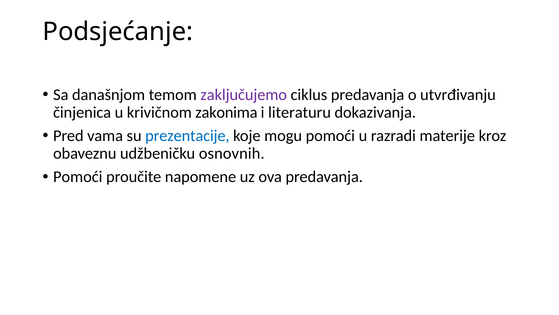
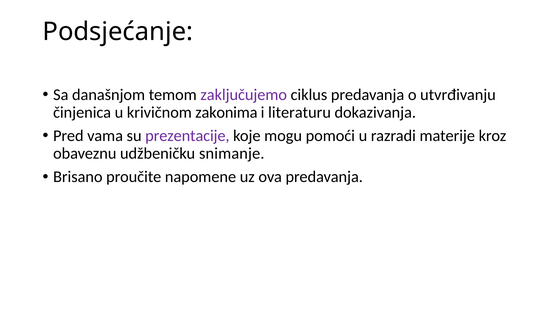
prezentacije colour: blue -> purple
osnovnih: osnovnih -> snimanje
Pomoći at (78, 177): Pomoći -> Brisano
